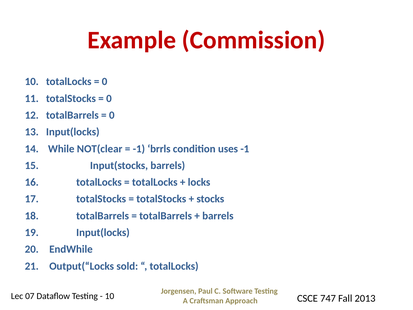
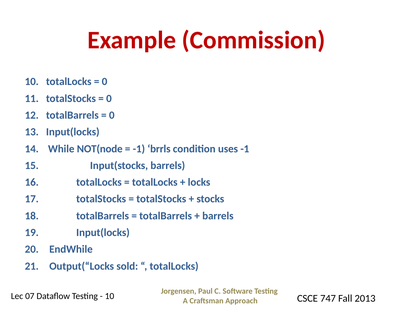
NOT(clear: NOT(clear -> NOT(node
